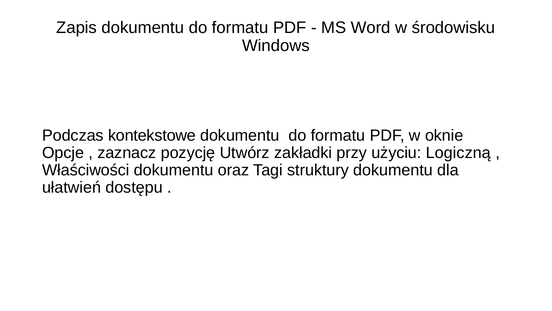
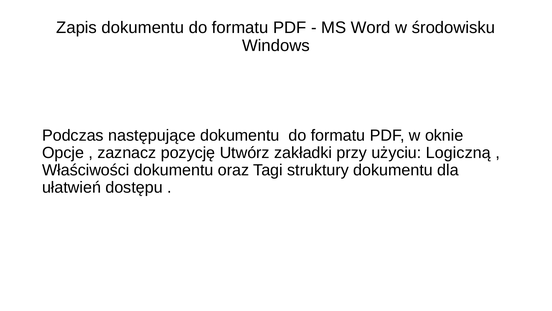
kontekstowe: kontekstowe -> następujące
